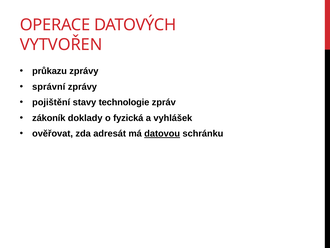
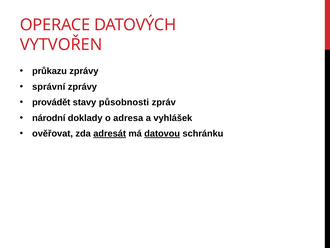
pojištění: pojištění -> provádět
technologie: technologie -> působnosti
zákoník: zákoník -> národní
fyzická: fyzická -> adresa
adresát underline: none -> present
